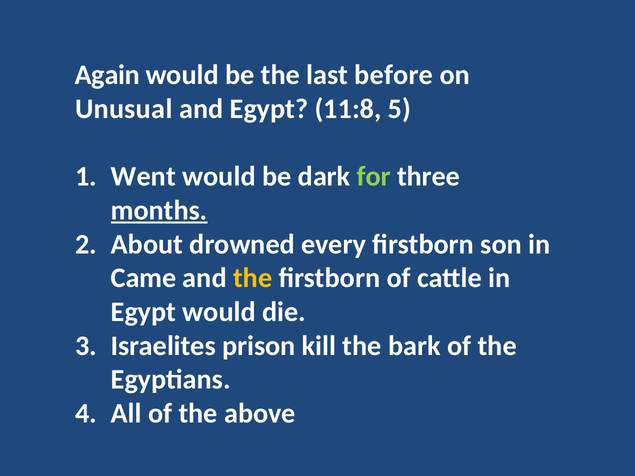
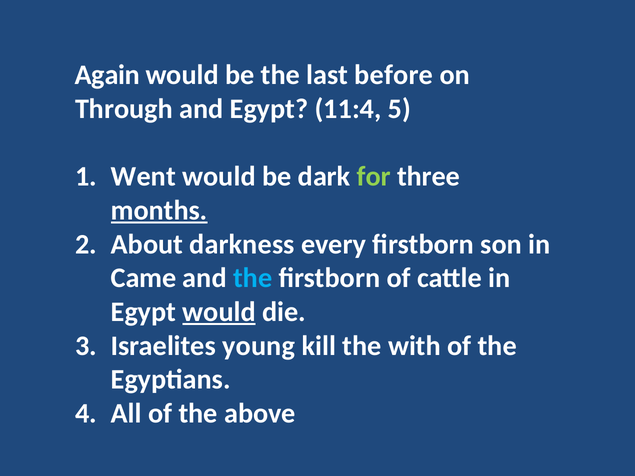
Unusual: Unusual -> Through
11:8: 11:8 -> 11:4
drowned: drowned -> darkness
the at (253, 278) colour: yellow -> light blue
would at (219, 312) underline: none -> present
prison: prison -> young
bark: bark -> with
